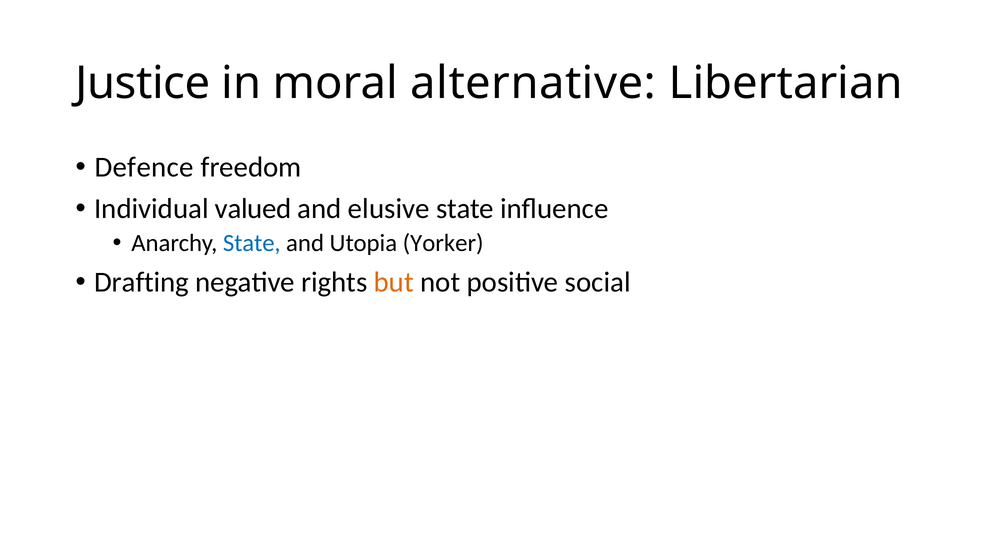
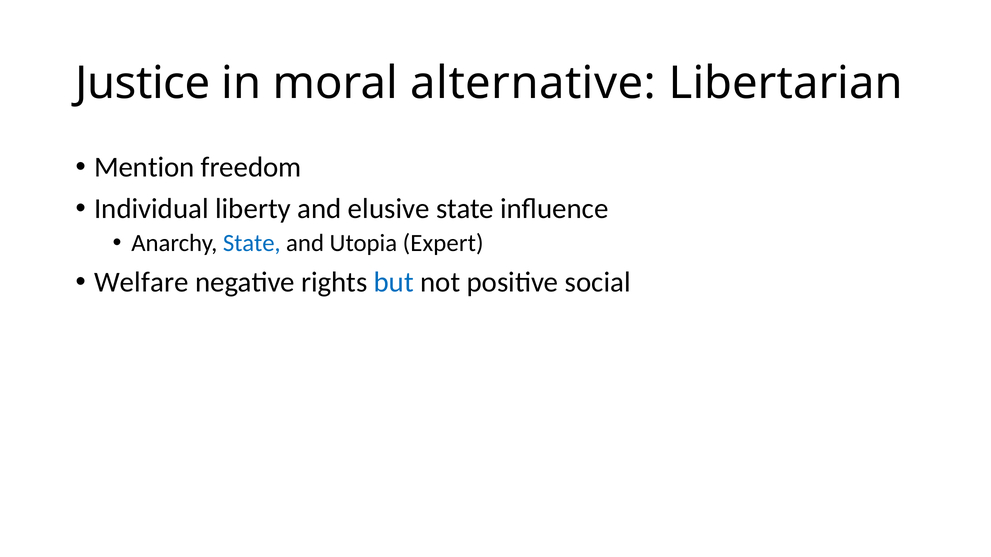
Defence: Defence -> Mention
valued: valued -> liberty
Yorker: Yorker -> Expert
Drafting: Drafting -> Welfare
but colour: orange -> blue
